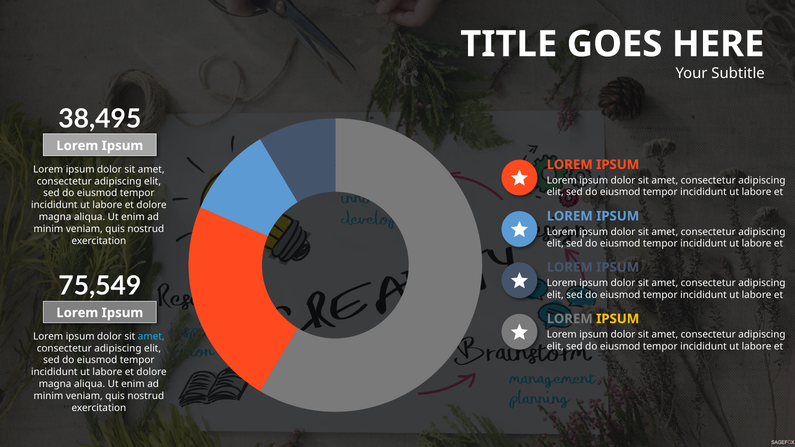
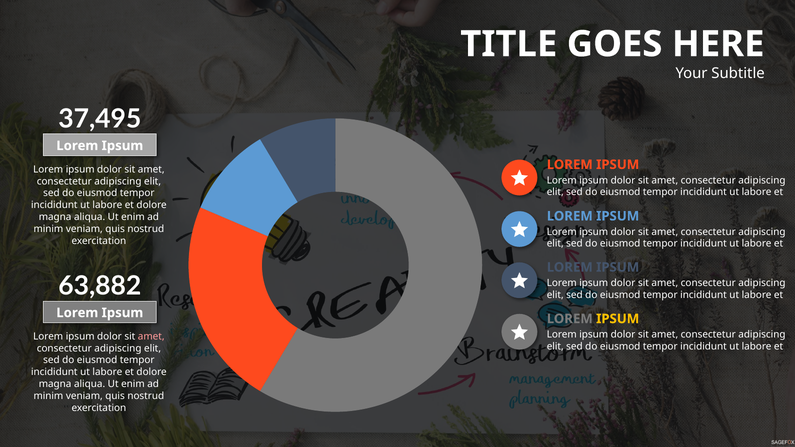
38,495: 38,495 -> 37,495
75,549: 75,549 -> 63,882
amet at (151, 336) colour: light blue -> pink
